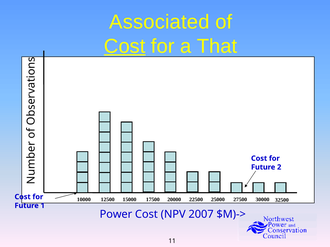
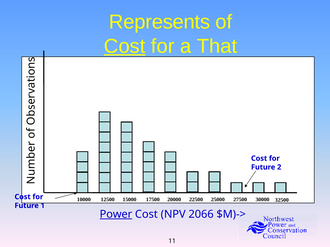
Associated: Associated -> Represents
Power underline: none -> present
2007: 2007 -> 2066
